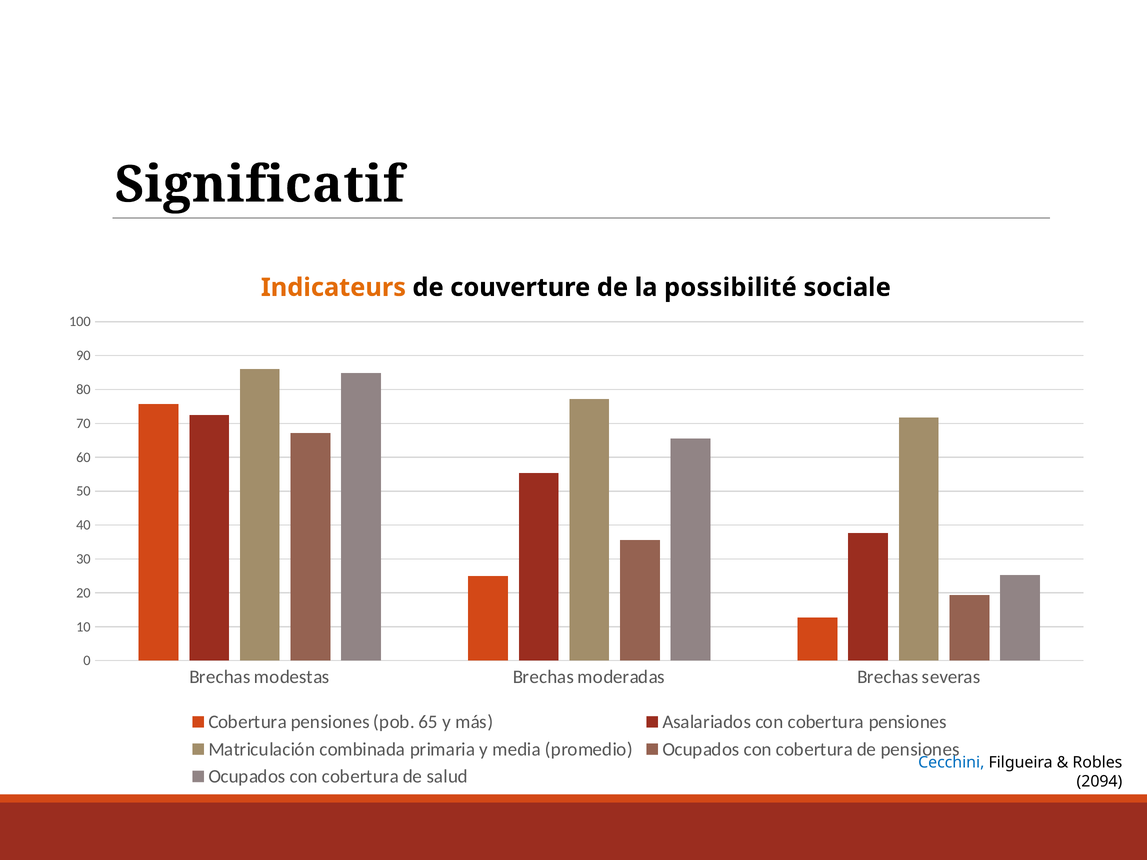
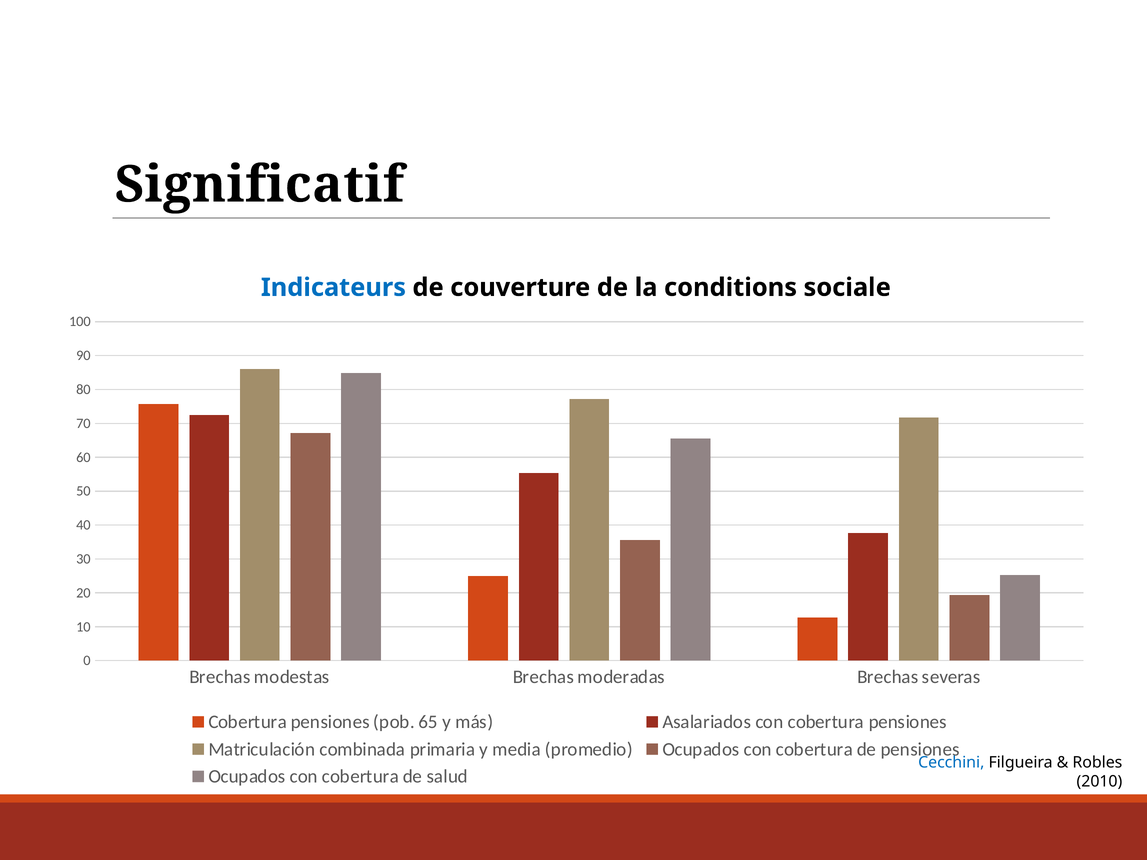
Indicateurs colour: orange -> blue
possibilité: possibilité -> conditions
2094: 2094 -> 2010
